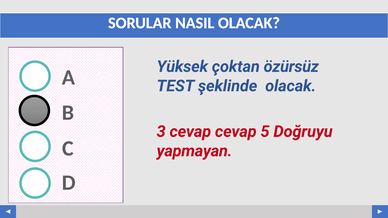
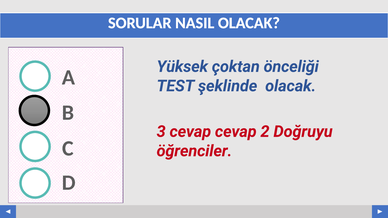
özürsüz: özürsüz -> önceliği
5: 5 -> 2
yapmayan: yapmayan -> öğrenciler
